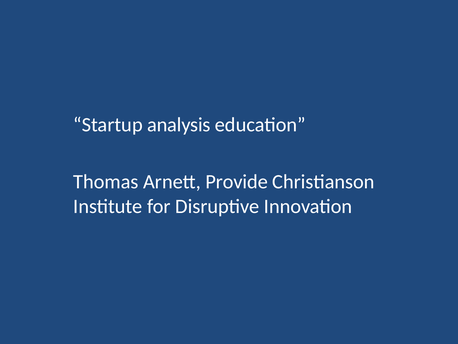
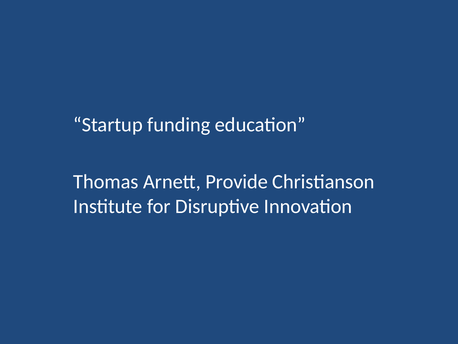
analysis: analysis -> funding
